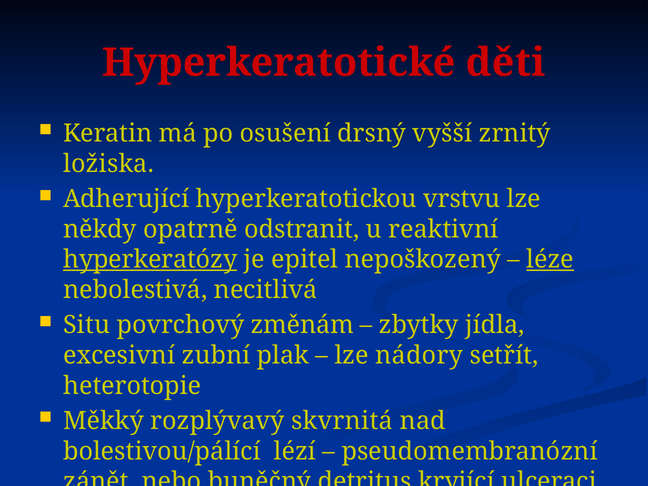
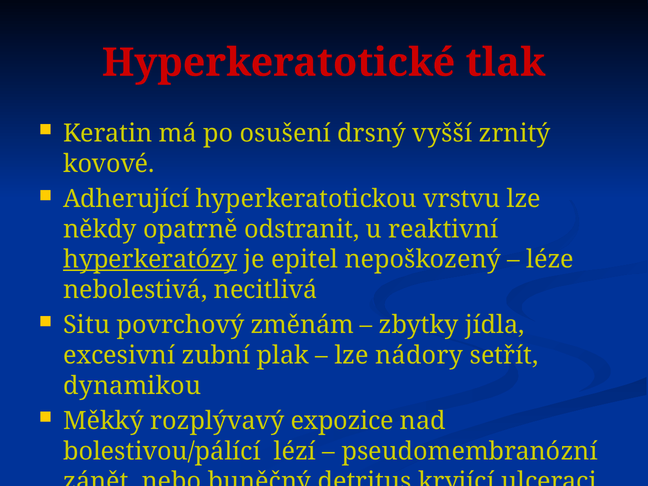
děti: děti -> tlak
ložiska: ložiska -> kovové
léze underline: present -> none
heterotopie: heterotopie -> dynamikou
skvrnitá: skvrnitá -> expozice
